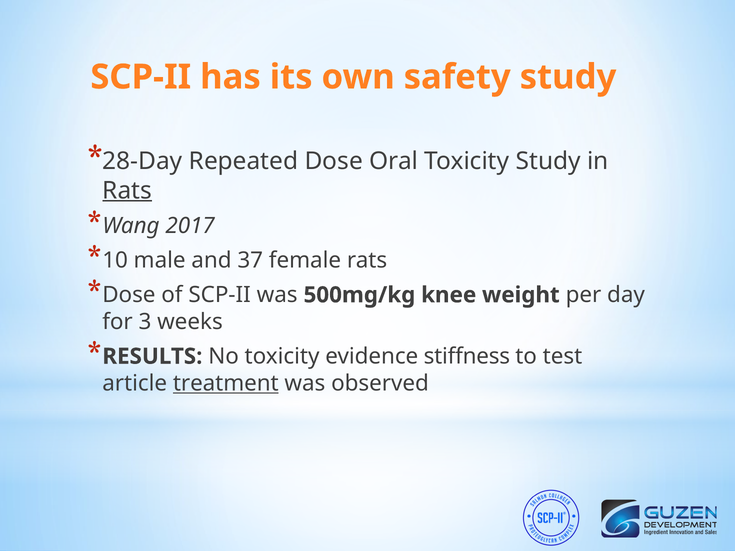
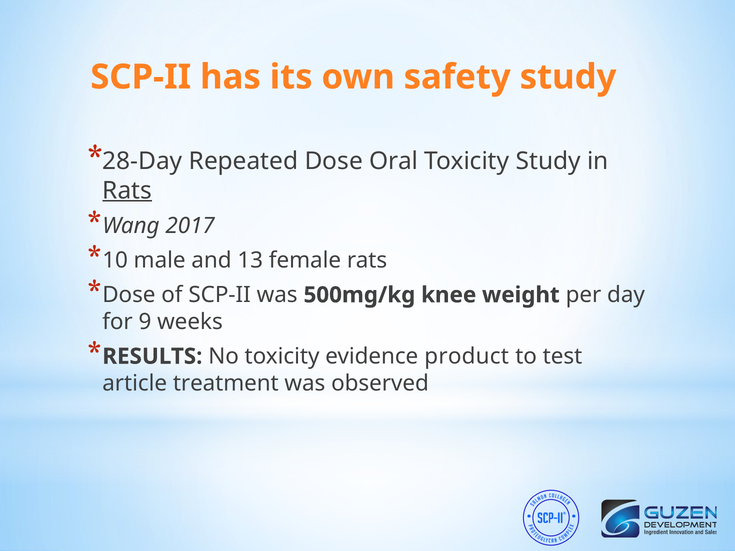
37: 37 -> 13
3: 3 -> 9
stiffness: stiffness -> product
treatment underline: present -> none
